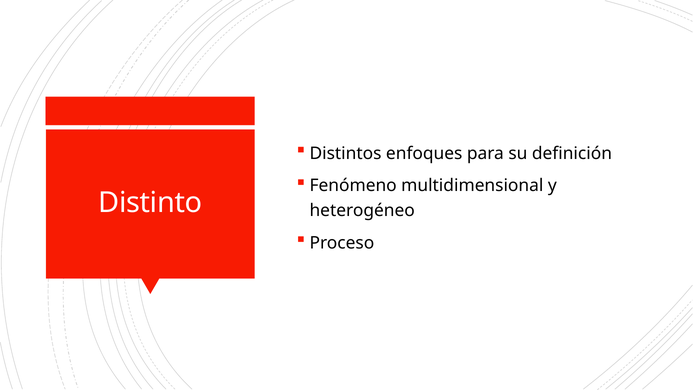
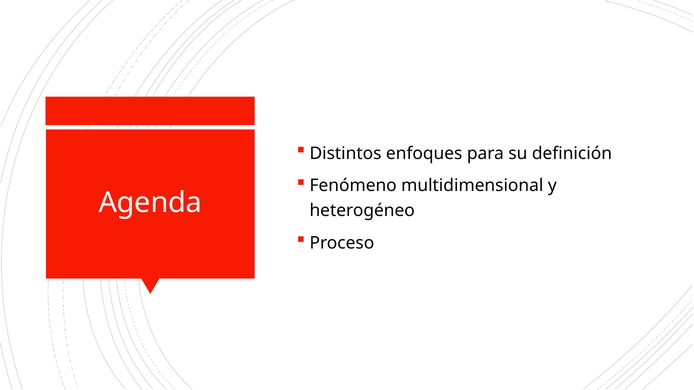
Distinto: Distinto -> Agenda
